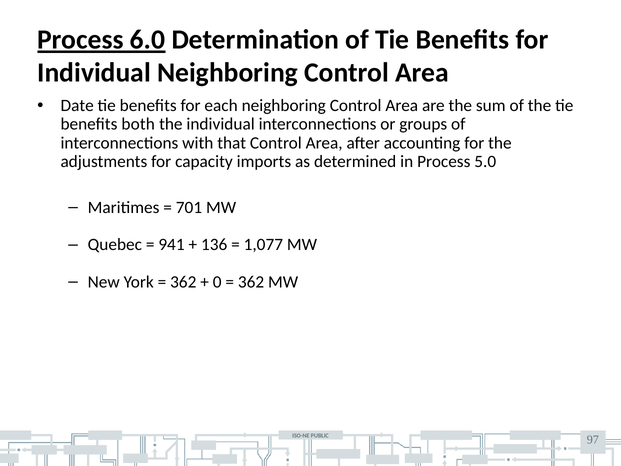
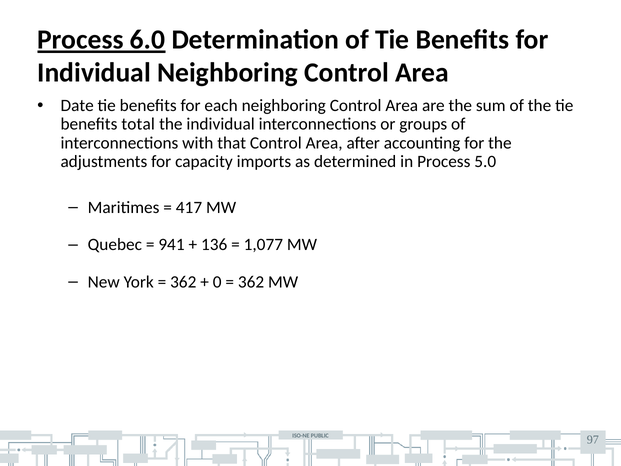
both: both -> total
701: 701 -> 417
